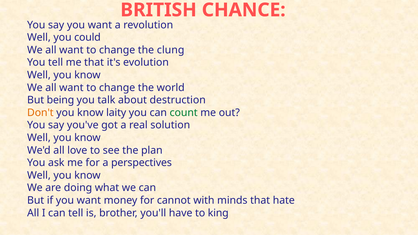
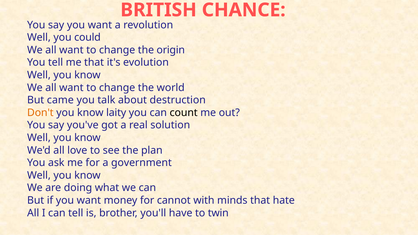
clung: clung -> origin
being: being -> came
count colour: green -> black
perspectives: perspectives -> government
king: king -> twin
